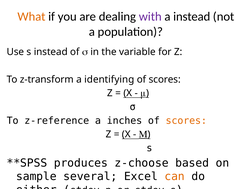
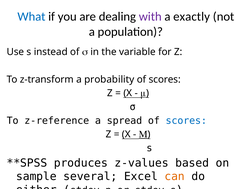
What colour: orange -> blue
a instead: instead -> exactly
identifying: identifying -> probability
inches: inches -> spread
scores at (186, 121) colour: orange -> blue
z-choose: z-choose -> z-values
